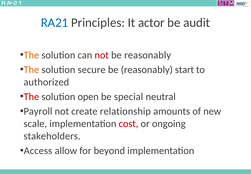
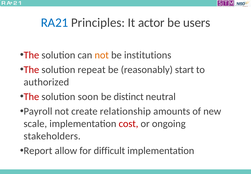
audit: audit -> users
The at (31, 55) colour: orange -> red
not at (102, 55) colour: red -> orange
reasonably at (148, 55): reasonably -> institutions
The at (31, 70) colour: orange -> red
secure: secure -> repeat
open: open -> soon
special: special -> distinct
Access: Access -> Report
beyond: beyond -> difficult
